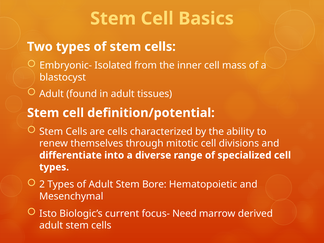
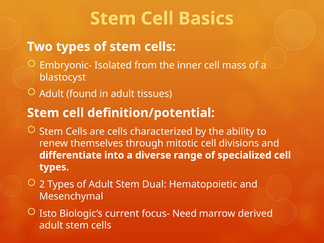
Bore: Bore -> Dual
